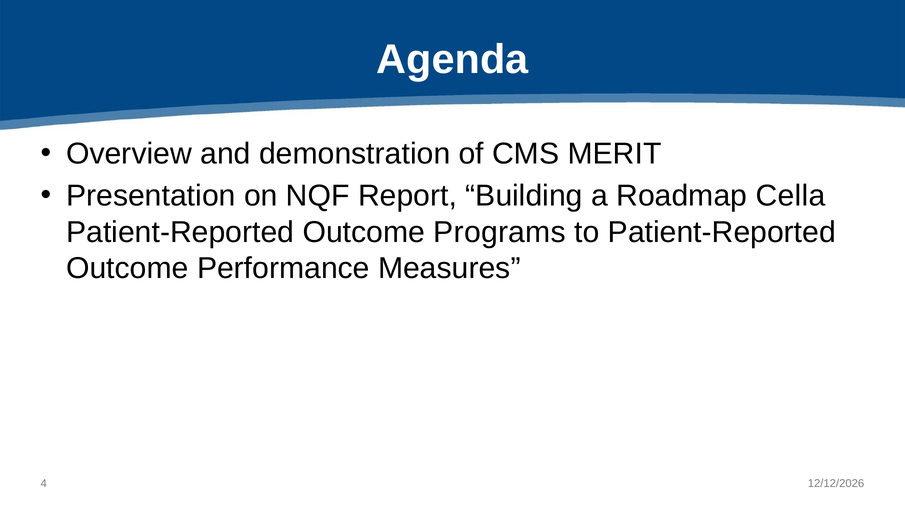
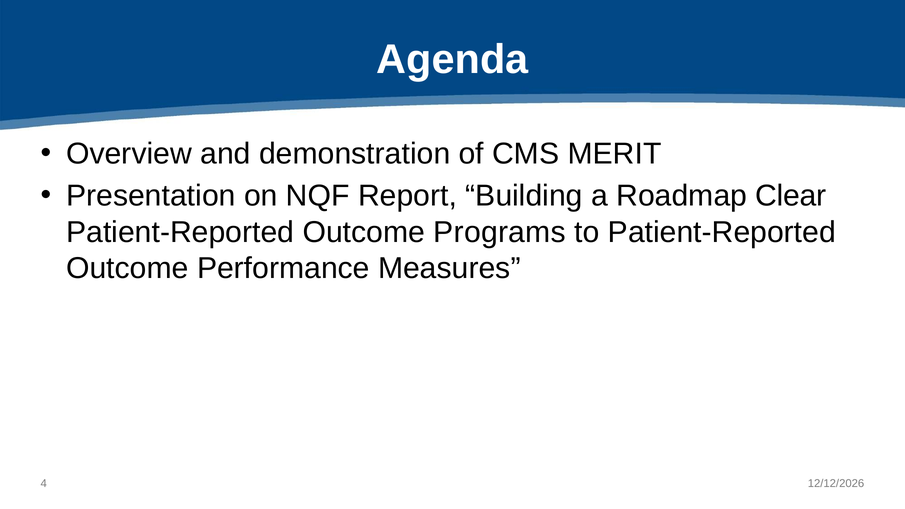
Cella: Cella -> Clear
